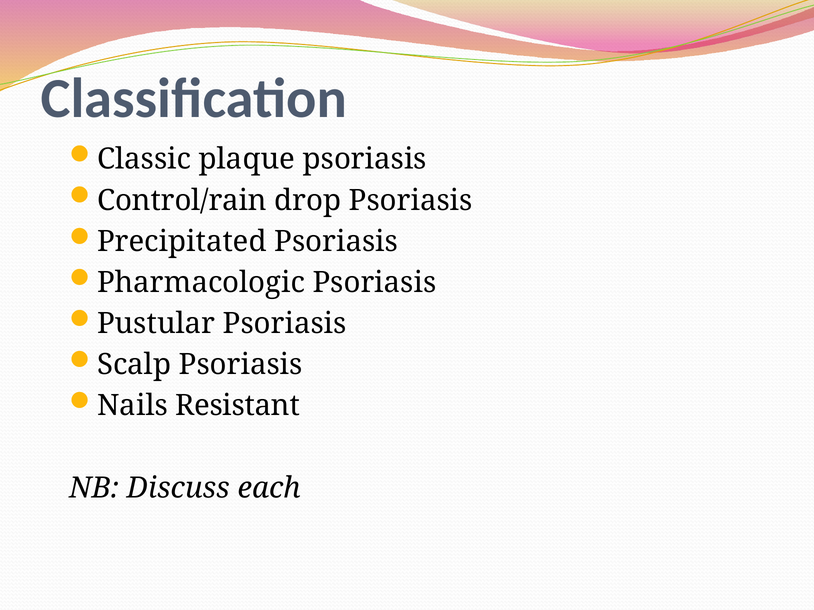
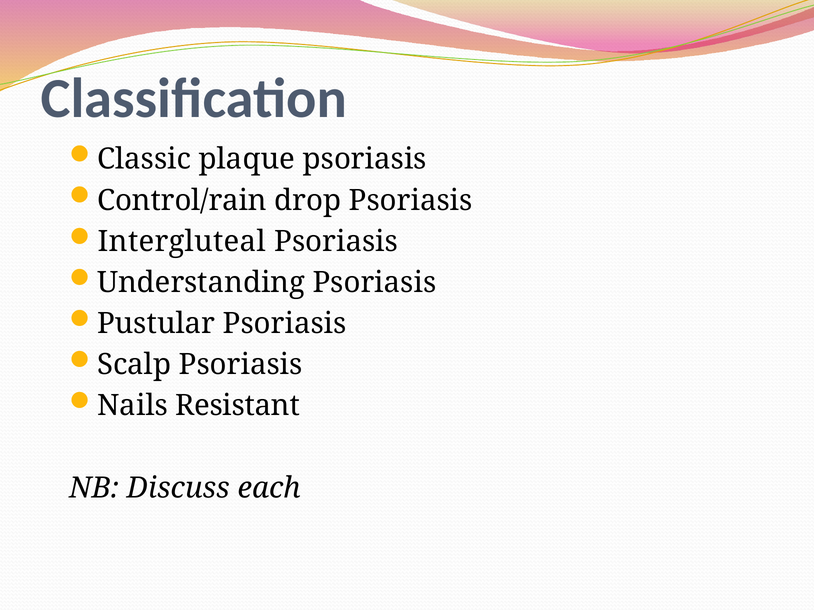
Precipitated: Precipitated -> Intergluteal
Pharmacologic: Pharmacologic -> Understanding
